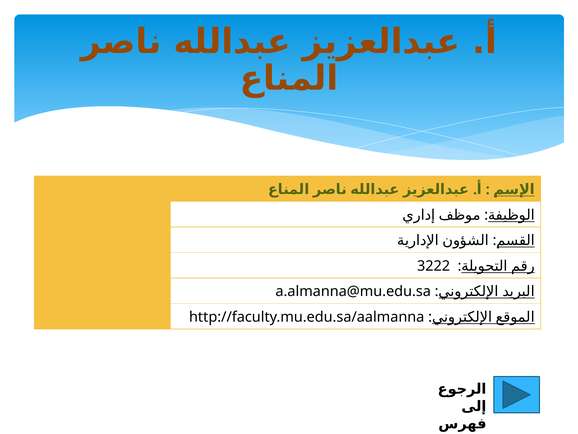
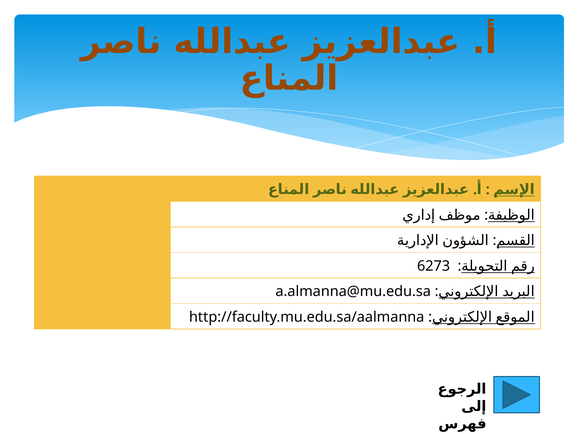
3222: 3222 -> 6273
